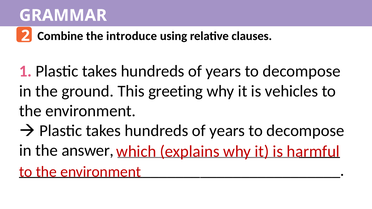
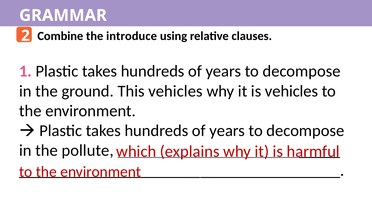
This greeting: greeting -> vehicles
answer: answer -> pollute
